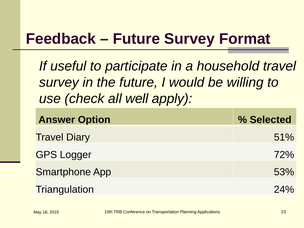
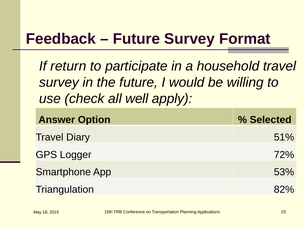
useful: useful -> return
24%: 24% -> 82%
